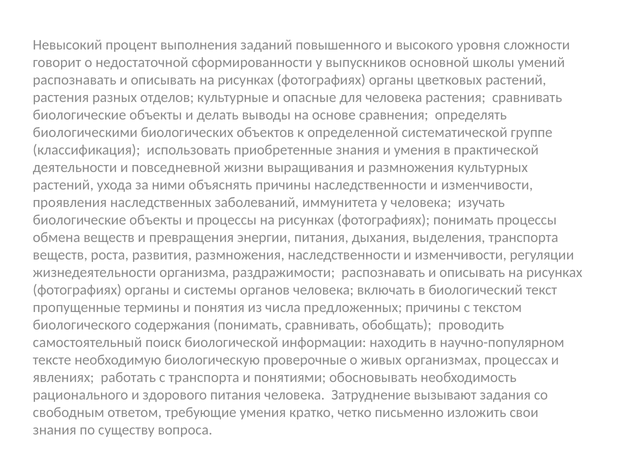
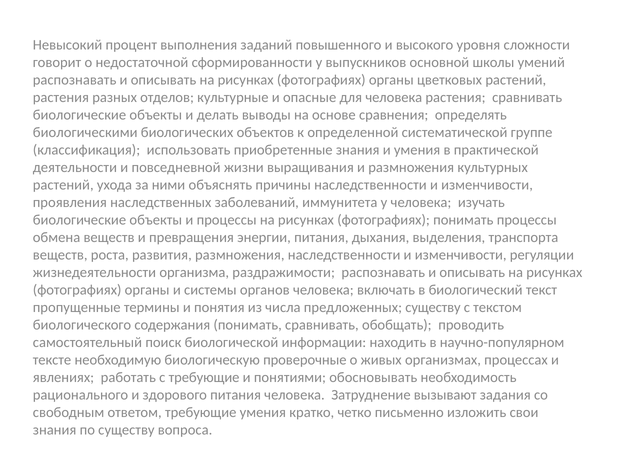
предложенных причины: причины -> существу
с транспорта: транспорта -> требующие
